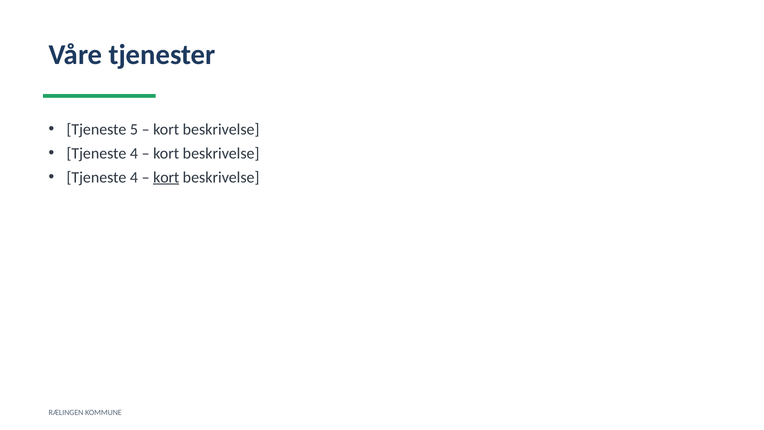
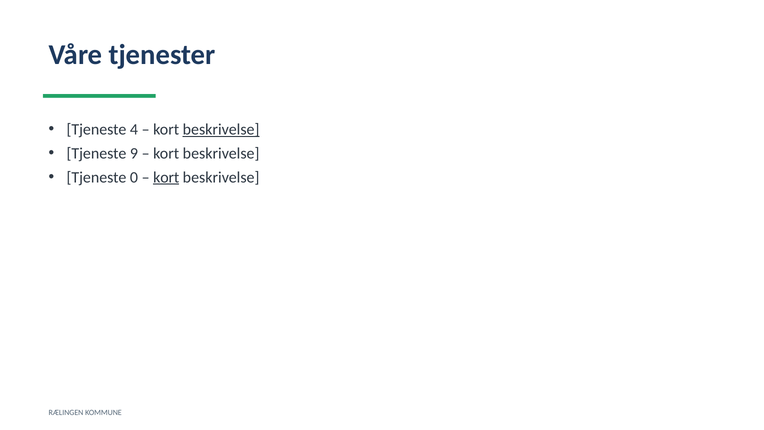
5: 5 -> 4
beskrivelse at (221, 129) underline: none -> present
4 at (134, 153): 4 -> 9
4 at (134, 177): 4 -> 0
